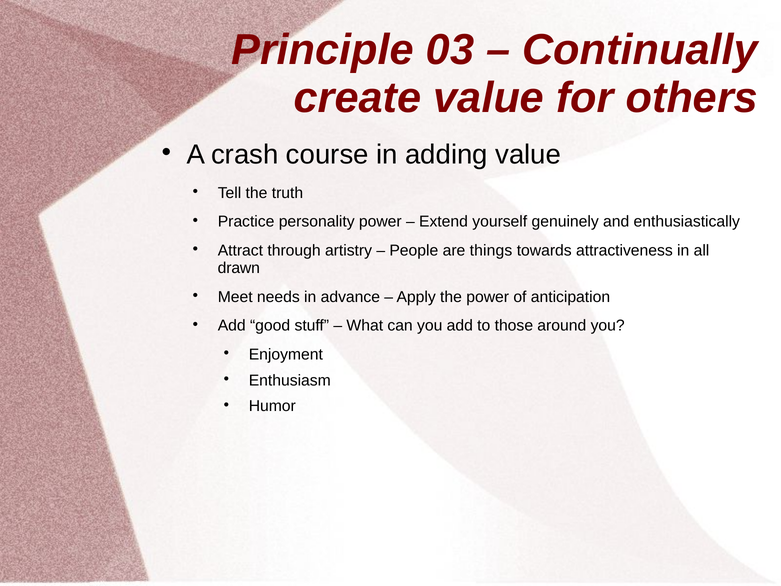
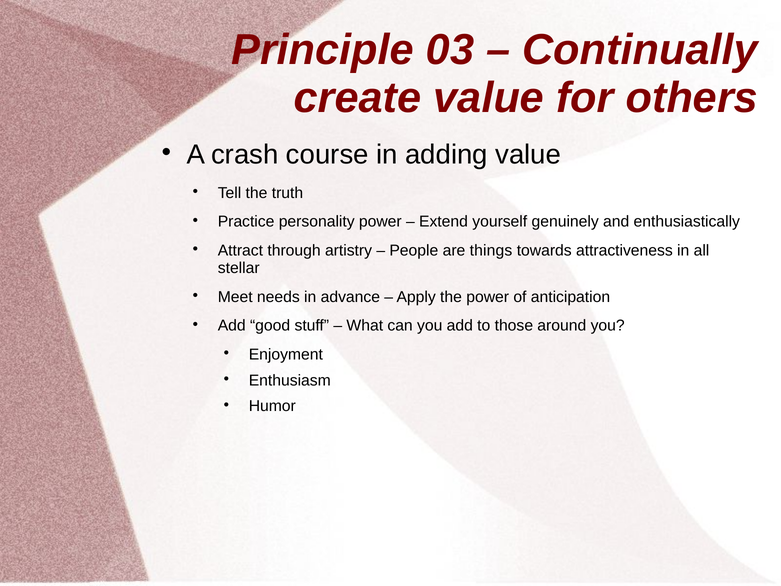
drawn: drawn -> stellar
